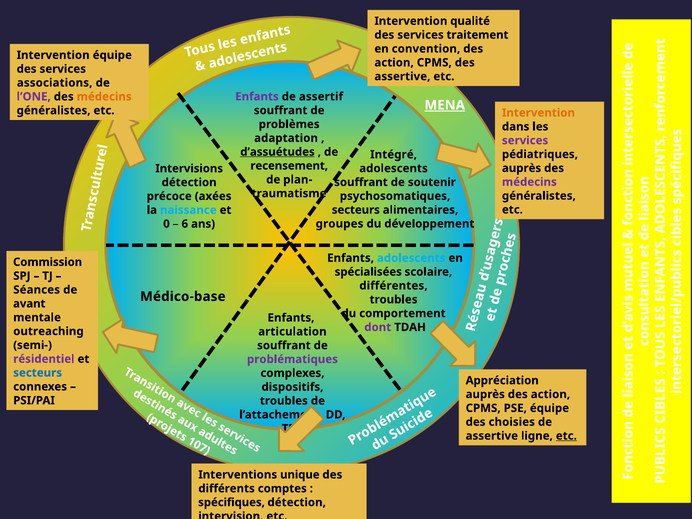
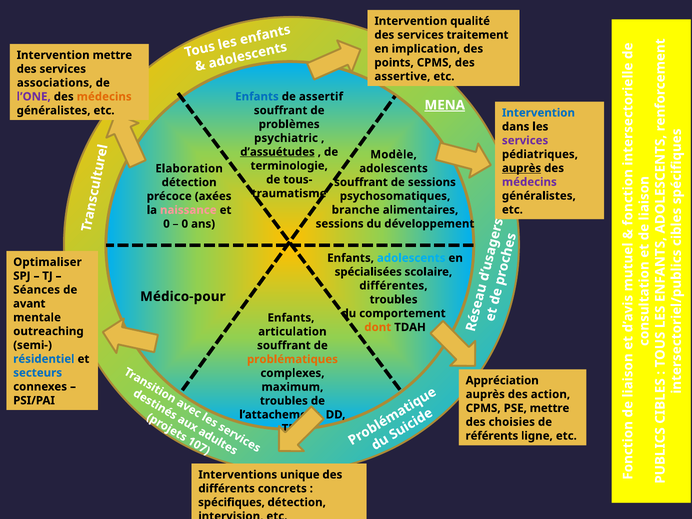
convention: convention -> implication
Intervention équipe: équipe -> mettre
action at (394, 63): action -> points
Enfants at (257, 97) colour: purple -> blue
Intervention at (538, 113) colour: orange -> blue
adaptation: adaptation -> psychiatric
Intégré: Intégré -> Modèle
recensement: recensement -> terminologie
auprès at (522, 168) underline: none -> present
Intervisions: Intervisions -> Elaboration
plan-: plan- -> tous-
de soutenir: soutenir -> sessions
secteurs at (356, 210): secteurs -> branche
naissance colour: light blue -> pink
groupes at (340, 224): groupes -> sessions
6 at (185, 224): 6 -> 0
Commission: Commission -> Optimaliser
Médico-base: Médico-base -> Médico-pour
dont colour: purple -> orange
résidentiel colour: purple -> blue
problématiques colour: purple -> orange
dispositifs: dispositifs -> maximum
PSE équipe: équipe -> mettre
assertive at (492, 436): assertive -> référents
etc at (566, 436) underline: present -> none
comptes: comptes -> concrets
